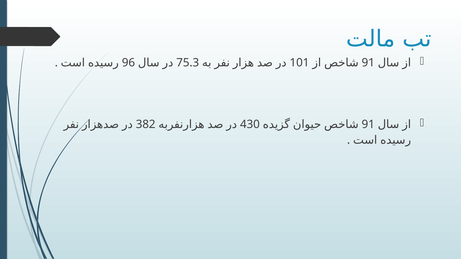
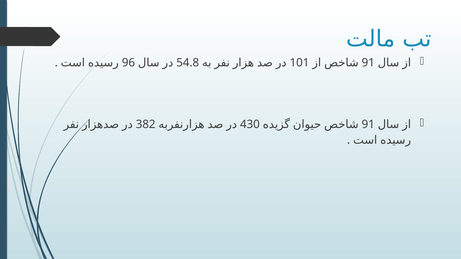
75.3: 75.3 -> 54.8
